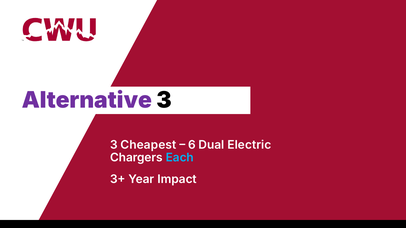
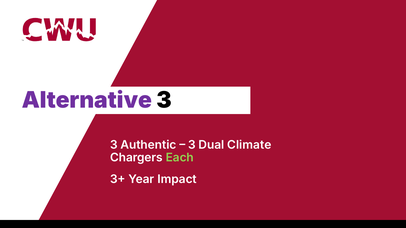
Cheapest: Cheapest -> Authentic
6 at (192, 145): 6 -> 3
Electric: Electric -> Climate
Each colour: light blue -> light green
